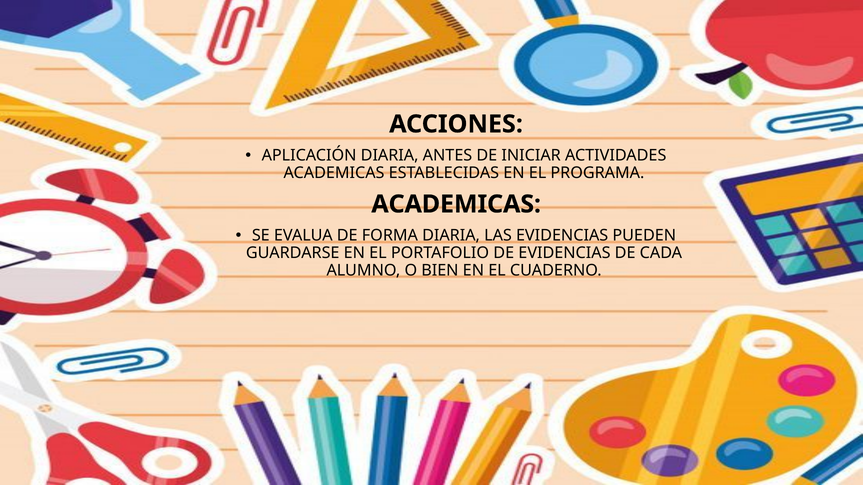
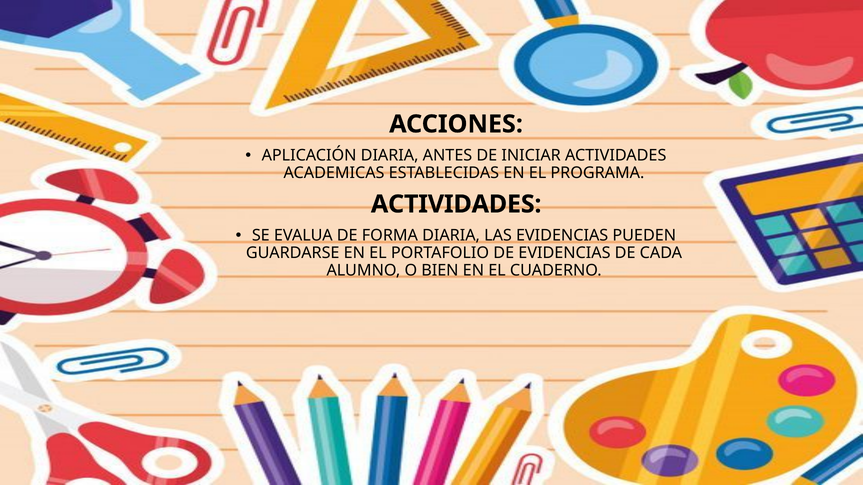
ACADEMICAS at (456, 204): ACADEMICAS -> ACTIVIDADES
